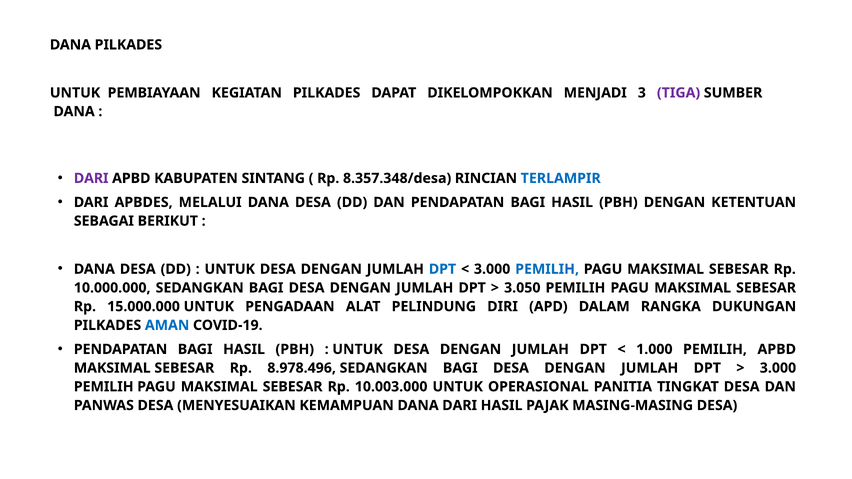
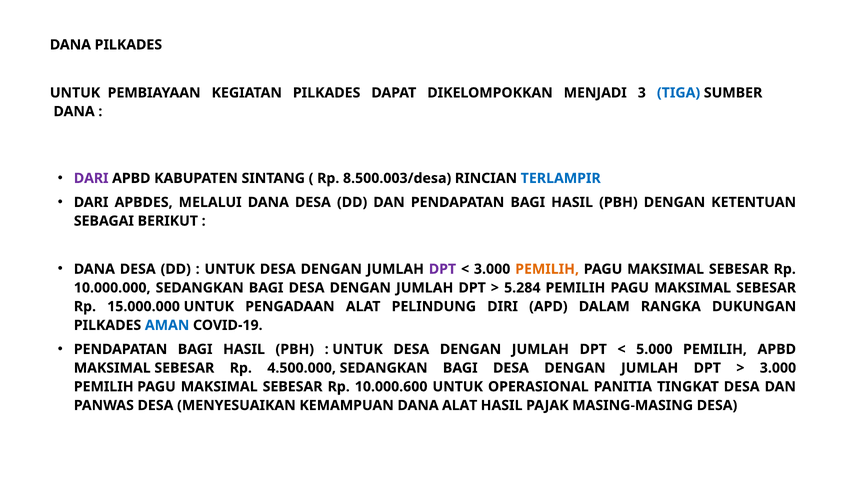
TIGA colour: purple -> blue
8.357.348/desa: 8.357.348/desa -> 8.500.003/desa
DPT at (442, 269) colour: blue -> purple
PEMILIH at (547, 269) colour: blue -> orange
3.050: 3.050 -> 5.284
1.000: 1.000 -> 5.000
8.978.496: 8.978.496 -> 4.500.000
10.003.000: 10.003.000 -> 10.000.600
DANA DARI: DARI -> ALAT
